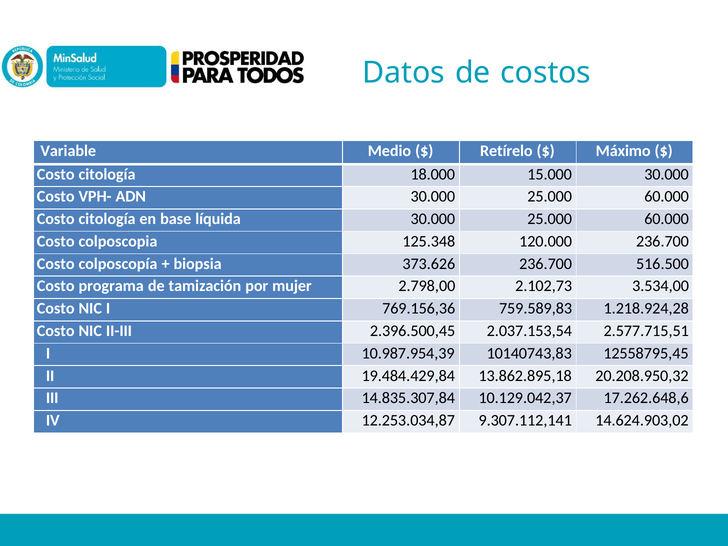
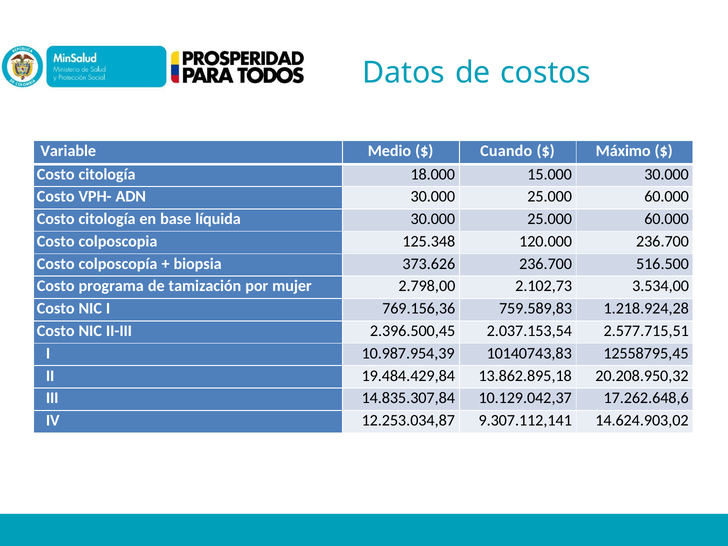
Retírelo: Retírelo -> Cuando
